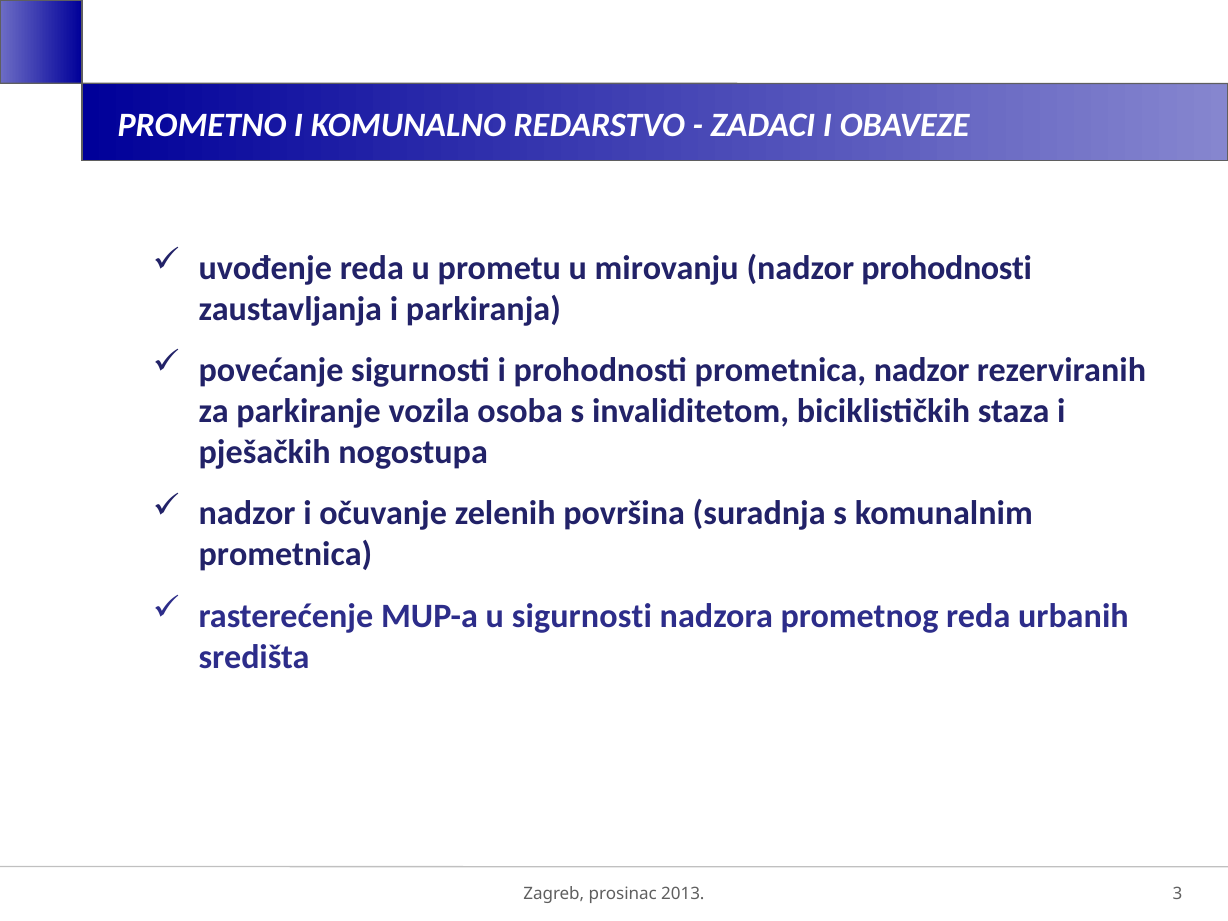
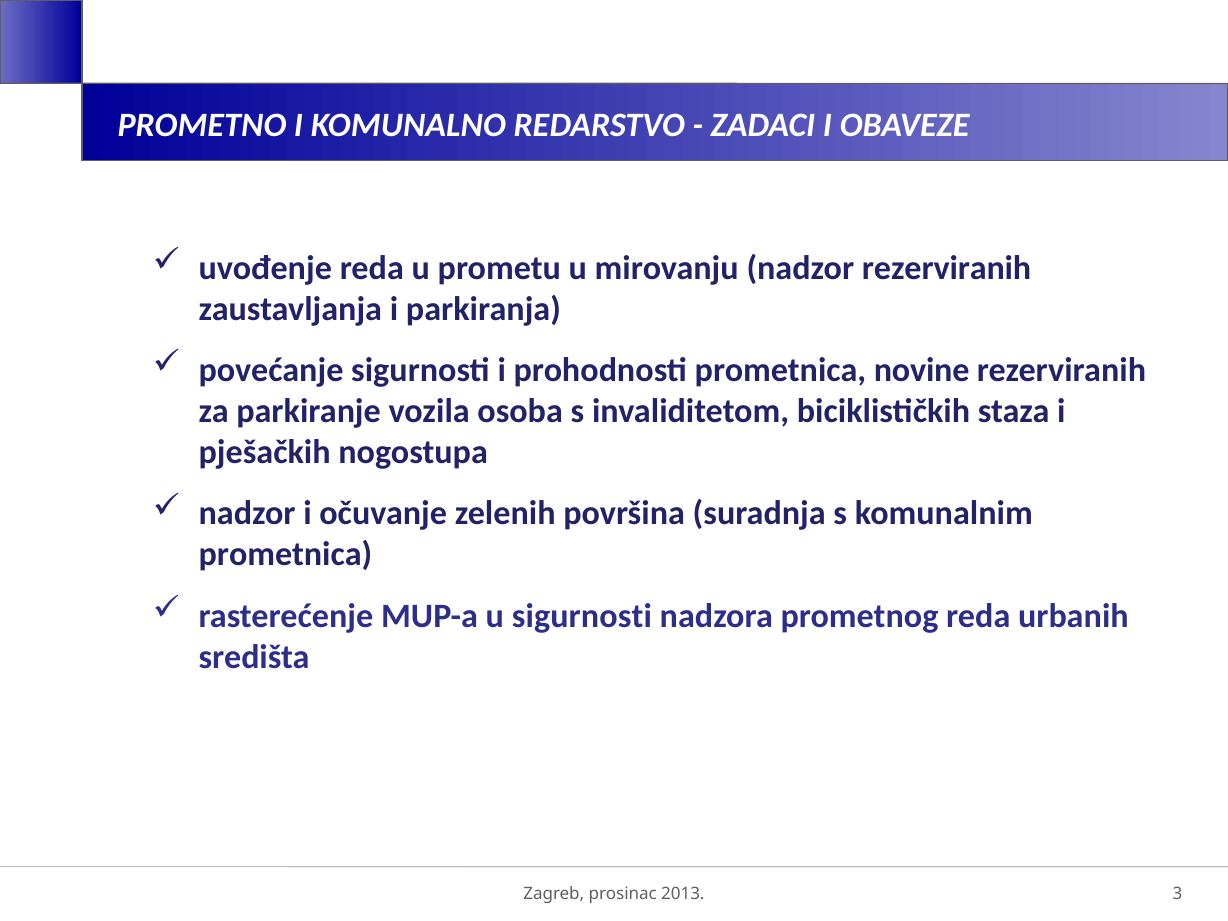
nadzor prohodnosti: prohodnosti -> rezerviranih
prometnica nadzor: nadzor -> novine
